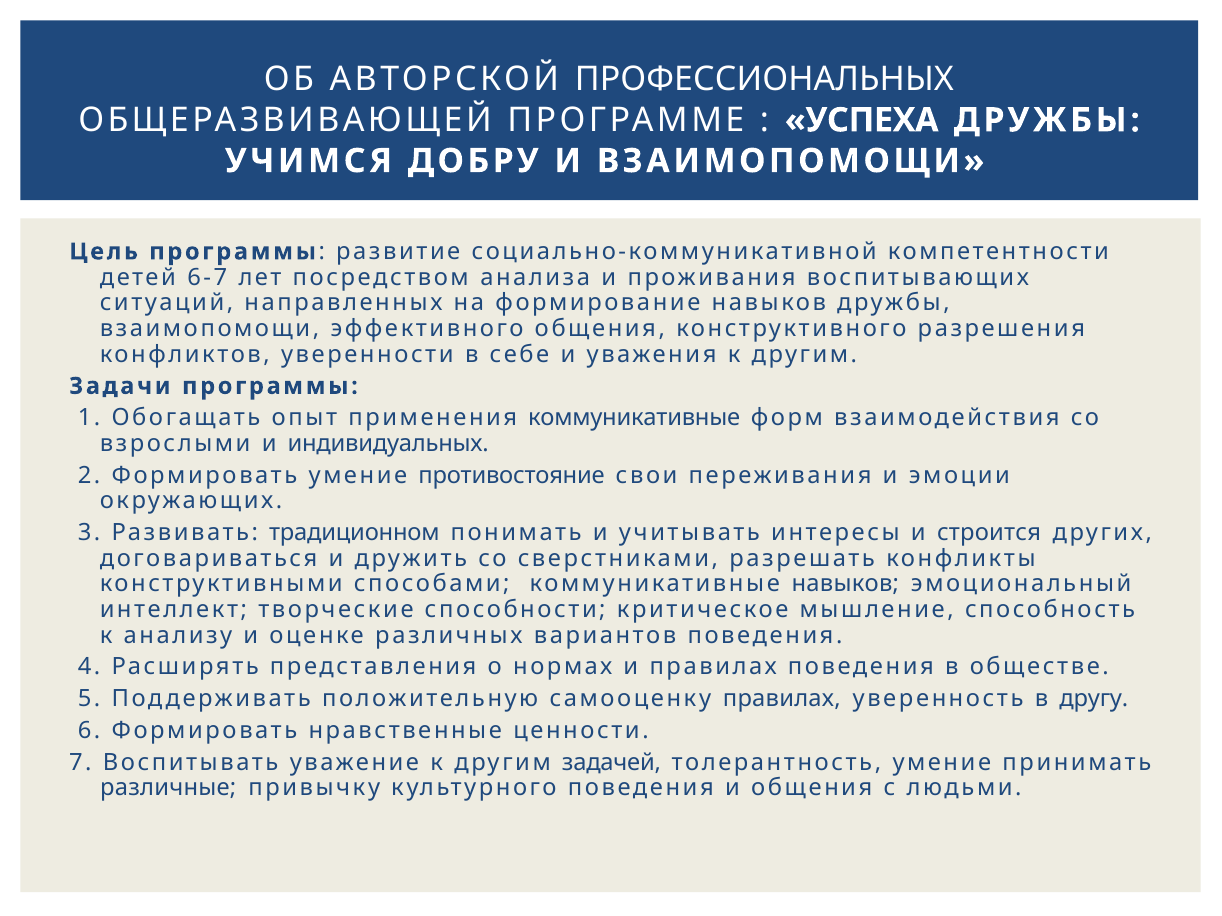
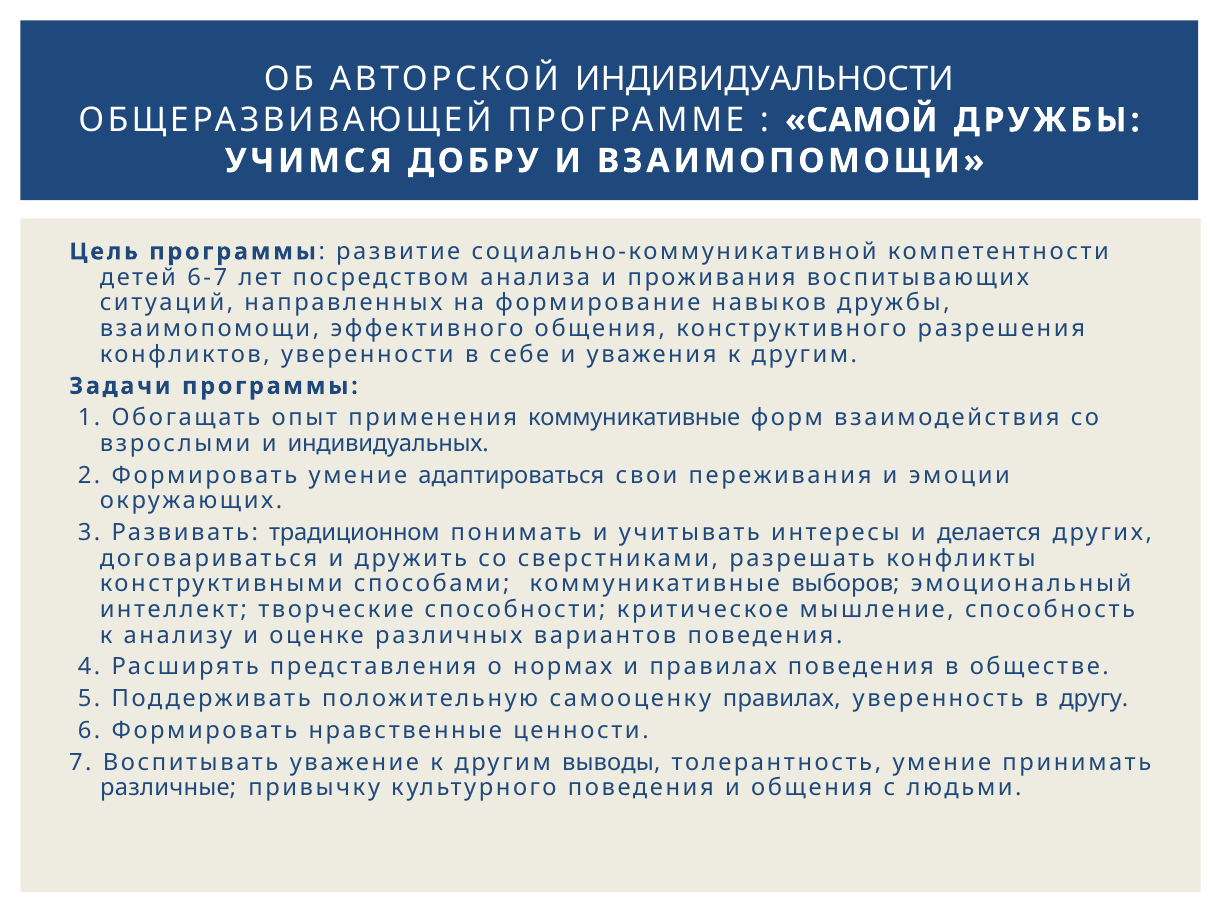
ПРОФЕССИОНАЛЬНЫХ: ПРОФЕССИОНАЛЬНЫХ -> ИНДИВИДУАЛЬНОСТИ
УСПЕХА: УСПЕХА -> САМОЙ
противостояние: противостояние -> адаптироваться
строится: строится -> делается
коммуникативные навыков: навыков -> выборов
задачей: задачей -> выводы
